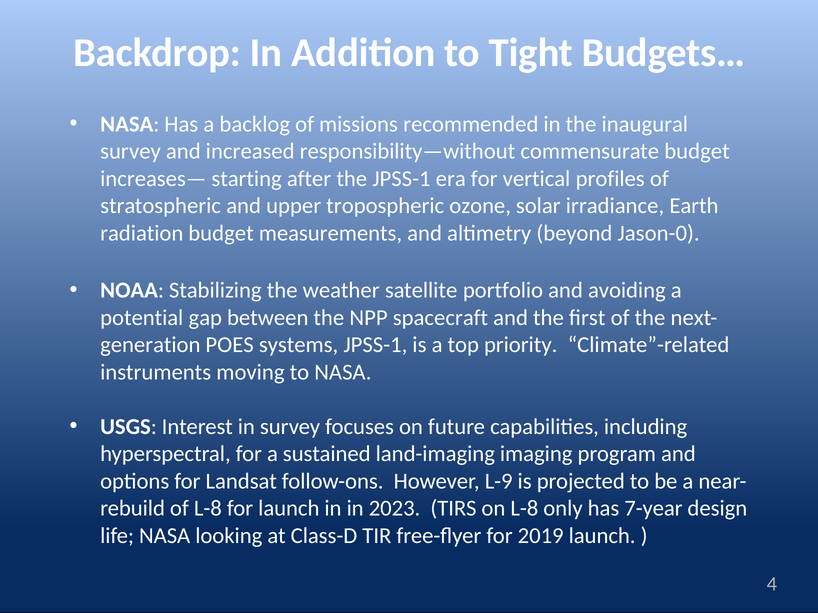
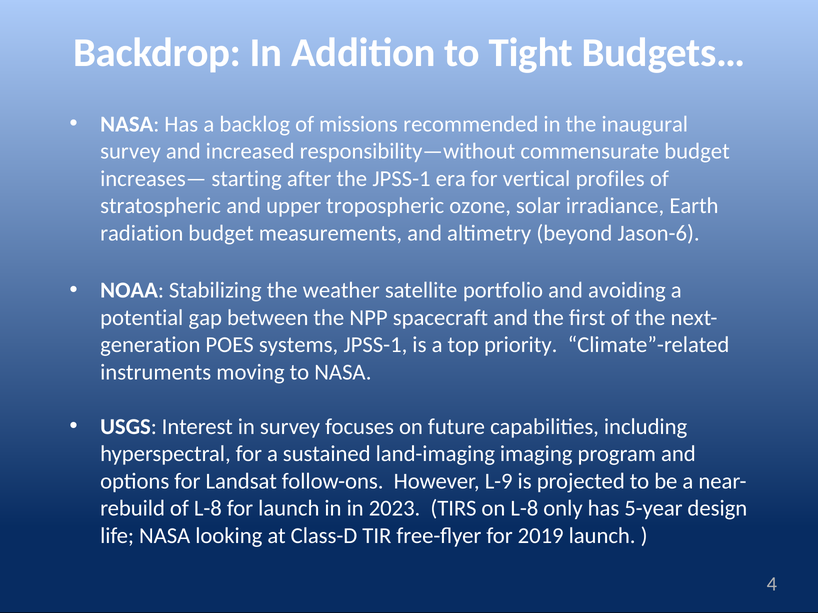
Jason-0: Jason-0 -> Jason-6
7-year: 7-year -> 5-year
